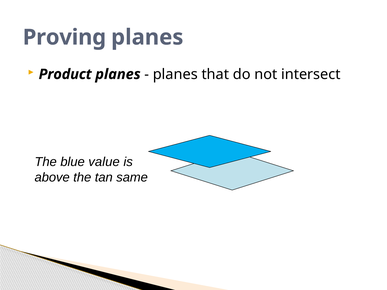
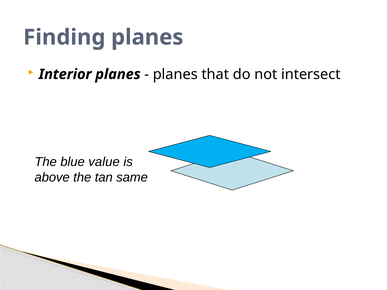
Proving: Proving -> Finding
Product: Product -> Interior
